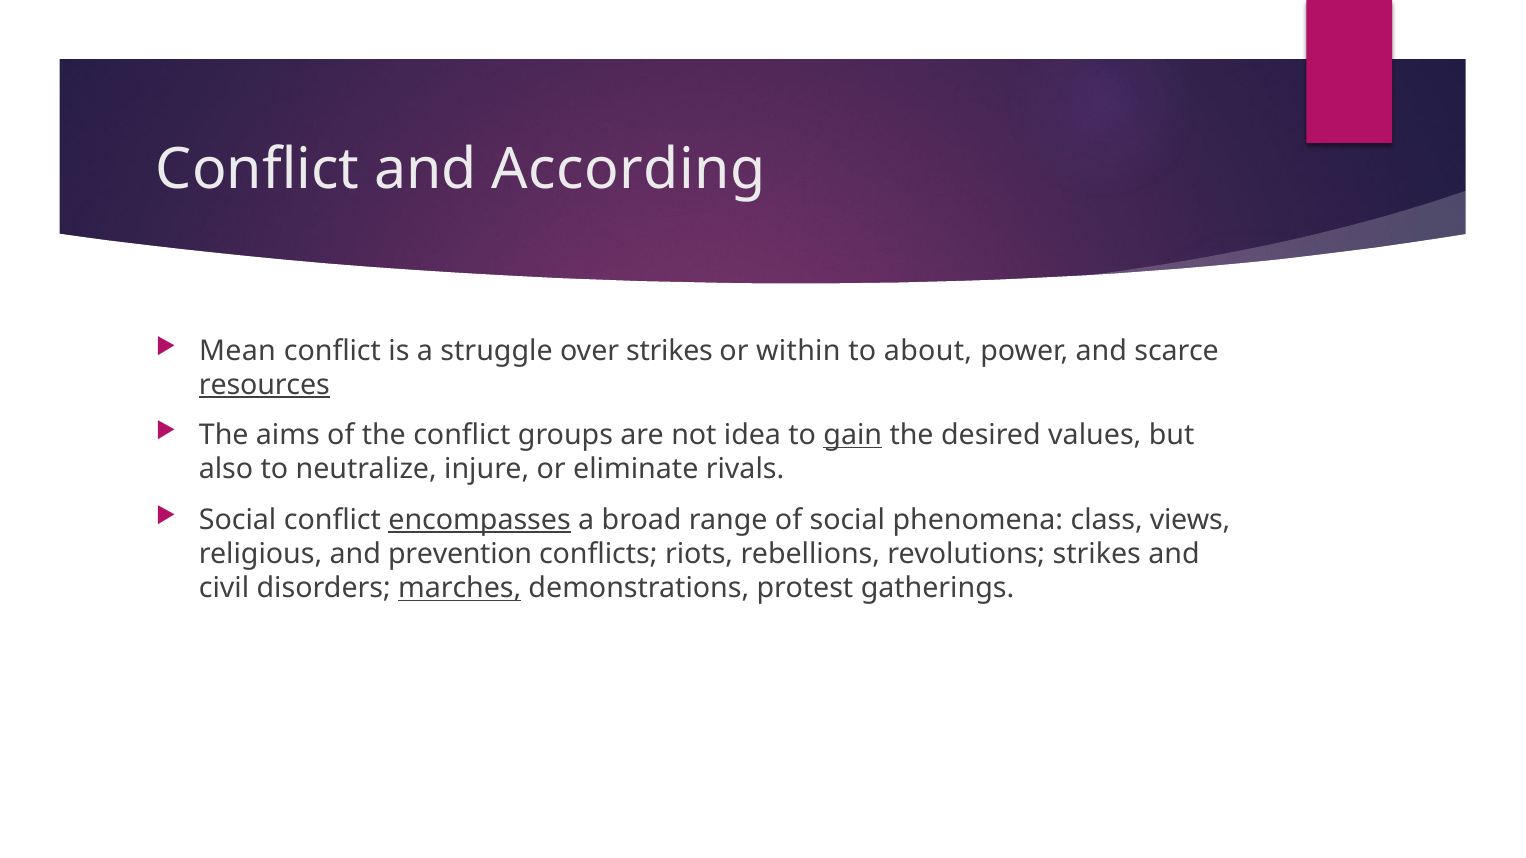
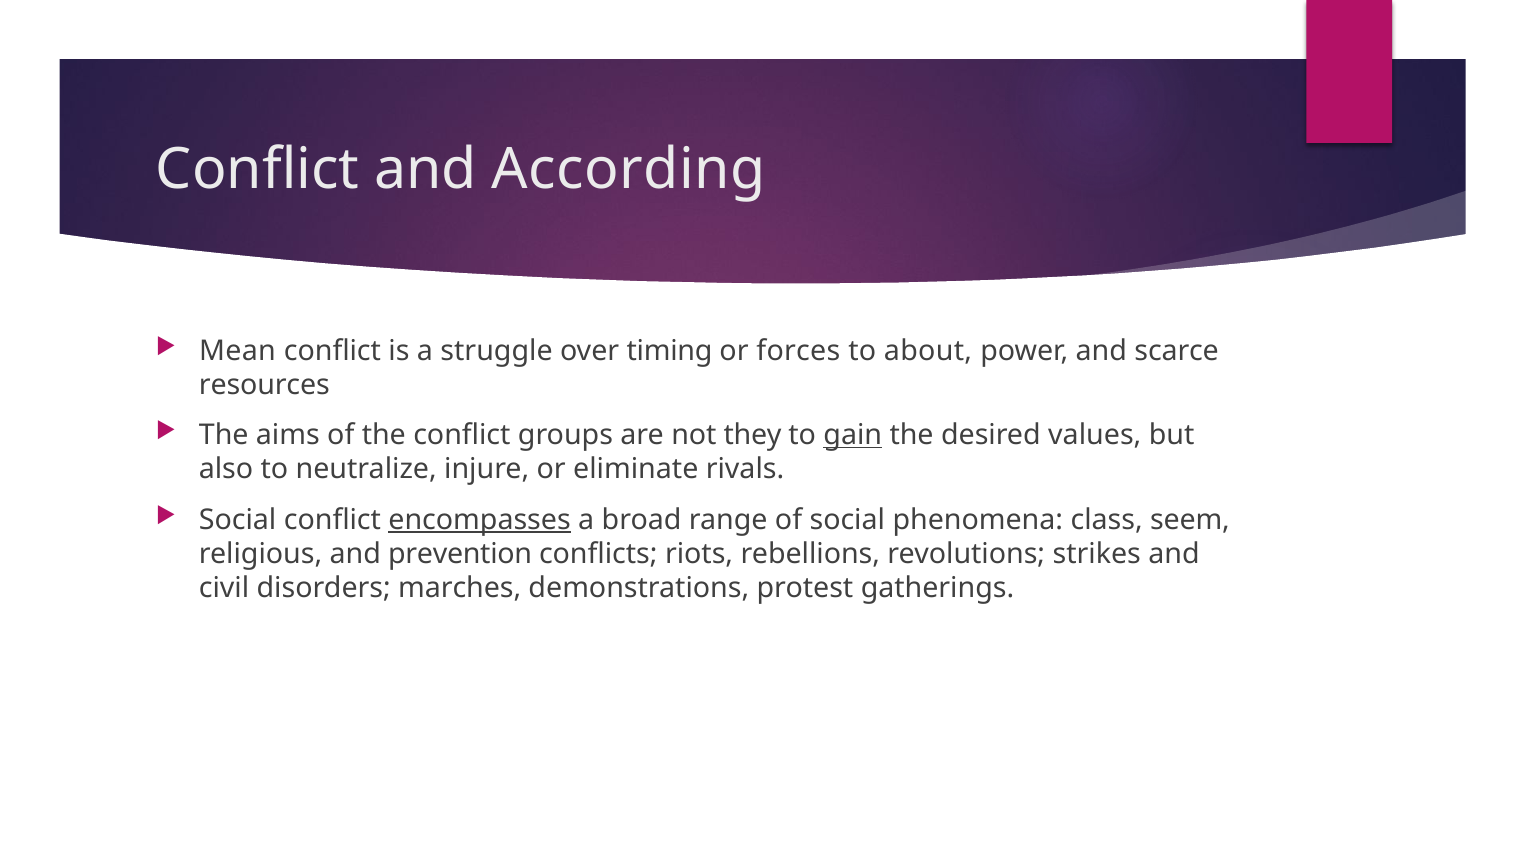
over strikes: strikes -> timing
within: within -> forces
resources underline: present -> none
idea: idea -> they
views: views -> seem
marches underline: present -> none
